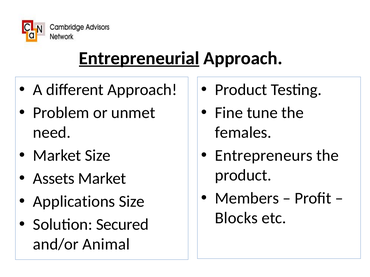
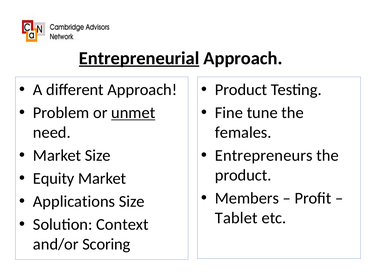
unmet underline: none -> present
Assets: Assets -> Equity
Blocks: Blocks -> Tablet
Secured: Secured -> Context
Animal: Animal -> Scoring
